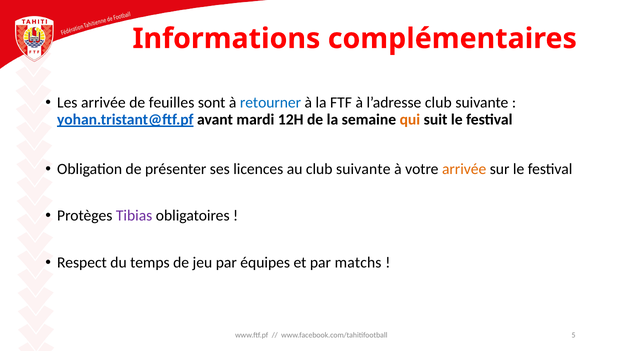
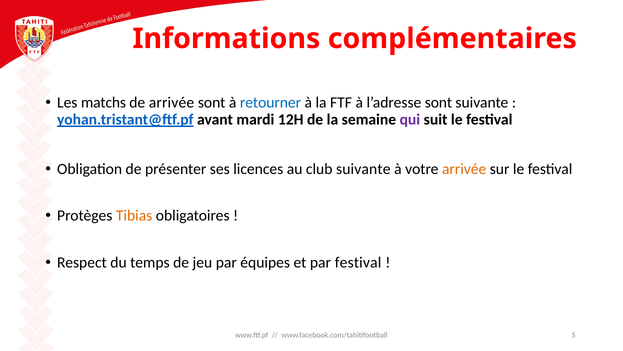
Les arrivée: arrivée -> matchs
de feuilles: feuilles -> arrivée
l’adresse club: club -> sont
qui colour: orange -> purple
Tibias colour: purple -> orange
par matchs: matchs -> festival
